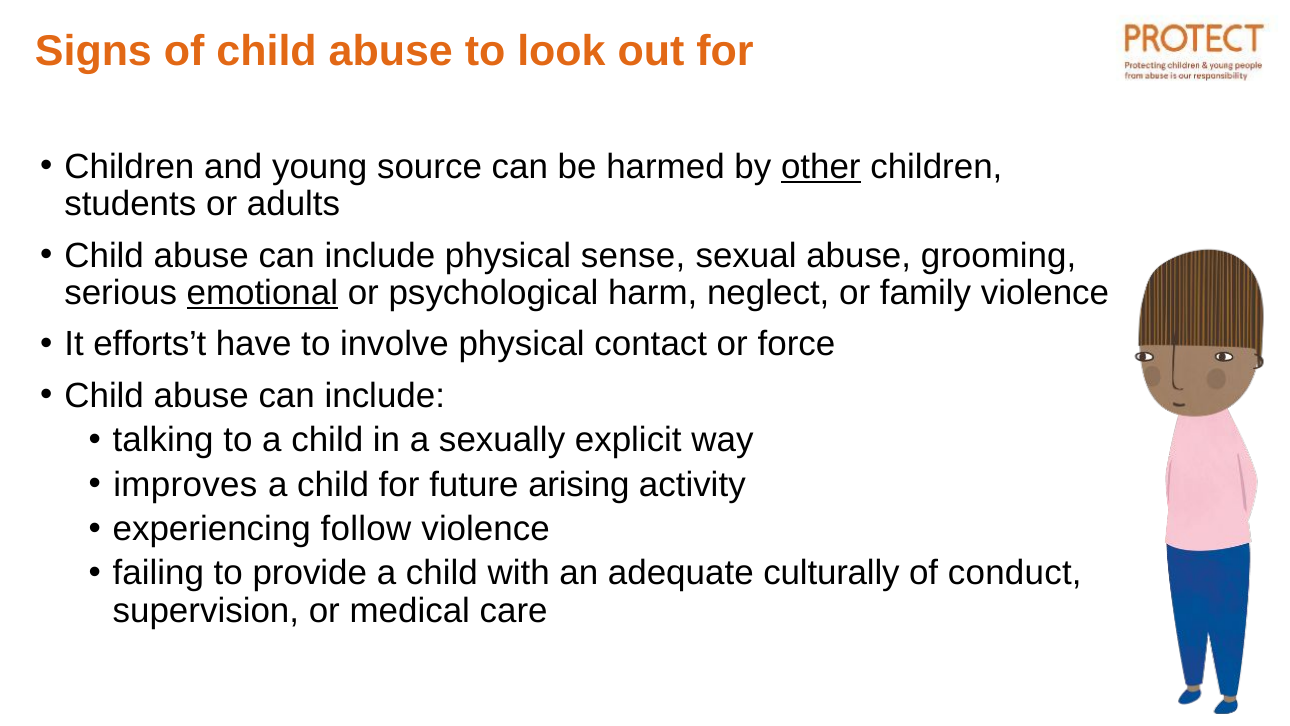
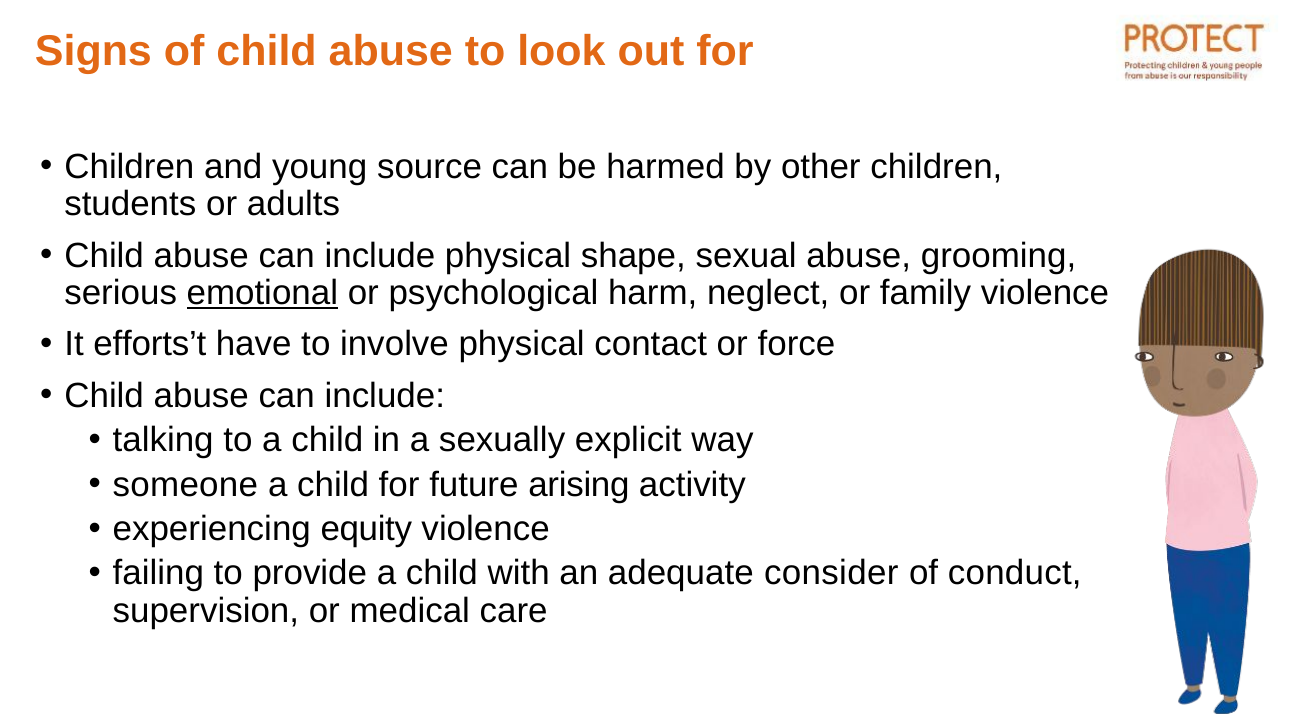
other underline: present -> none
sense: sense -> shape
improves: improves -> someone
follow: follow -> equity
culturally: culturally -> consider
